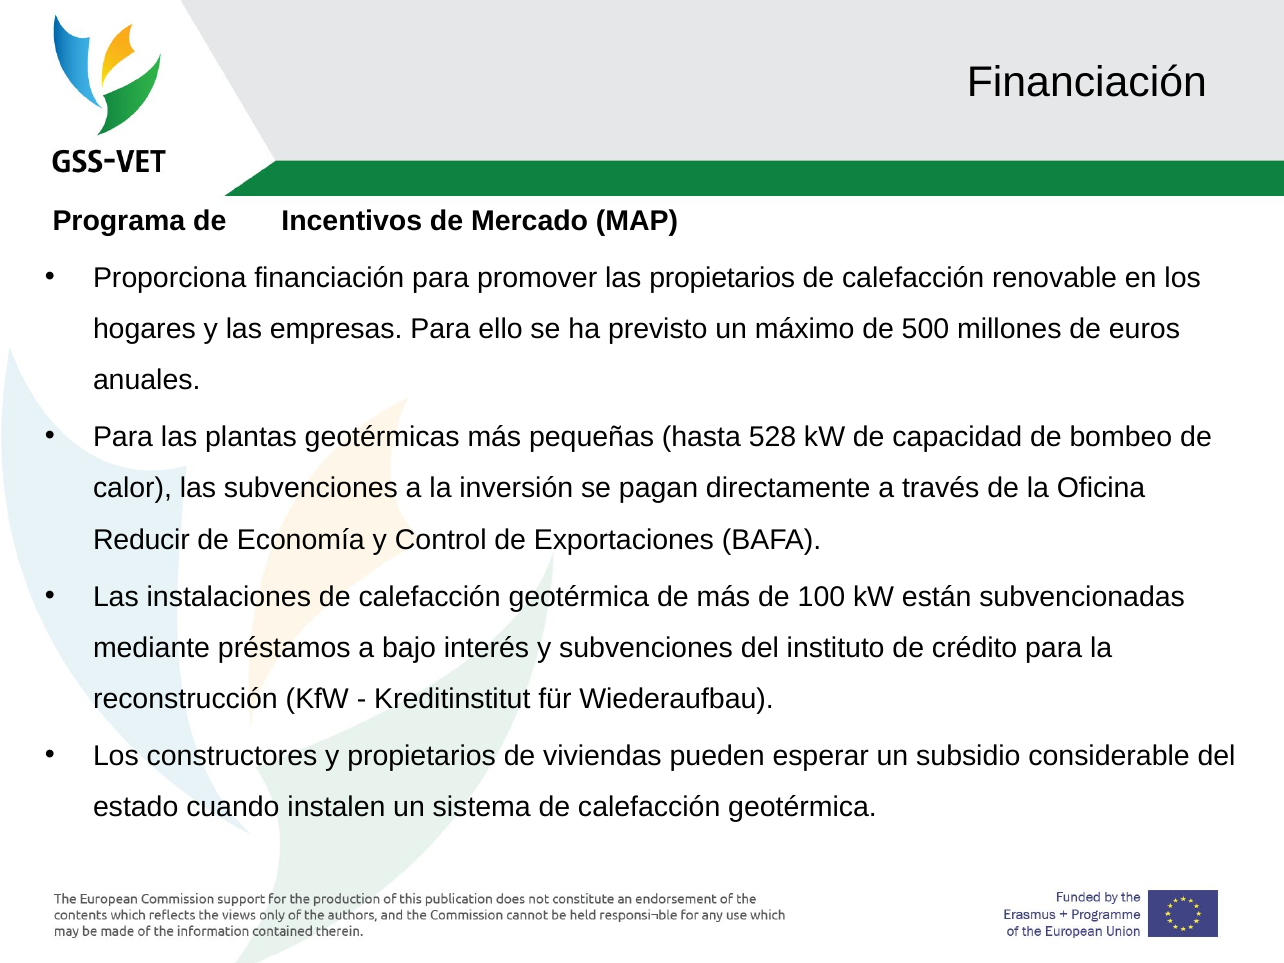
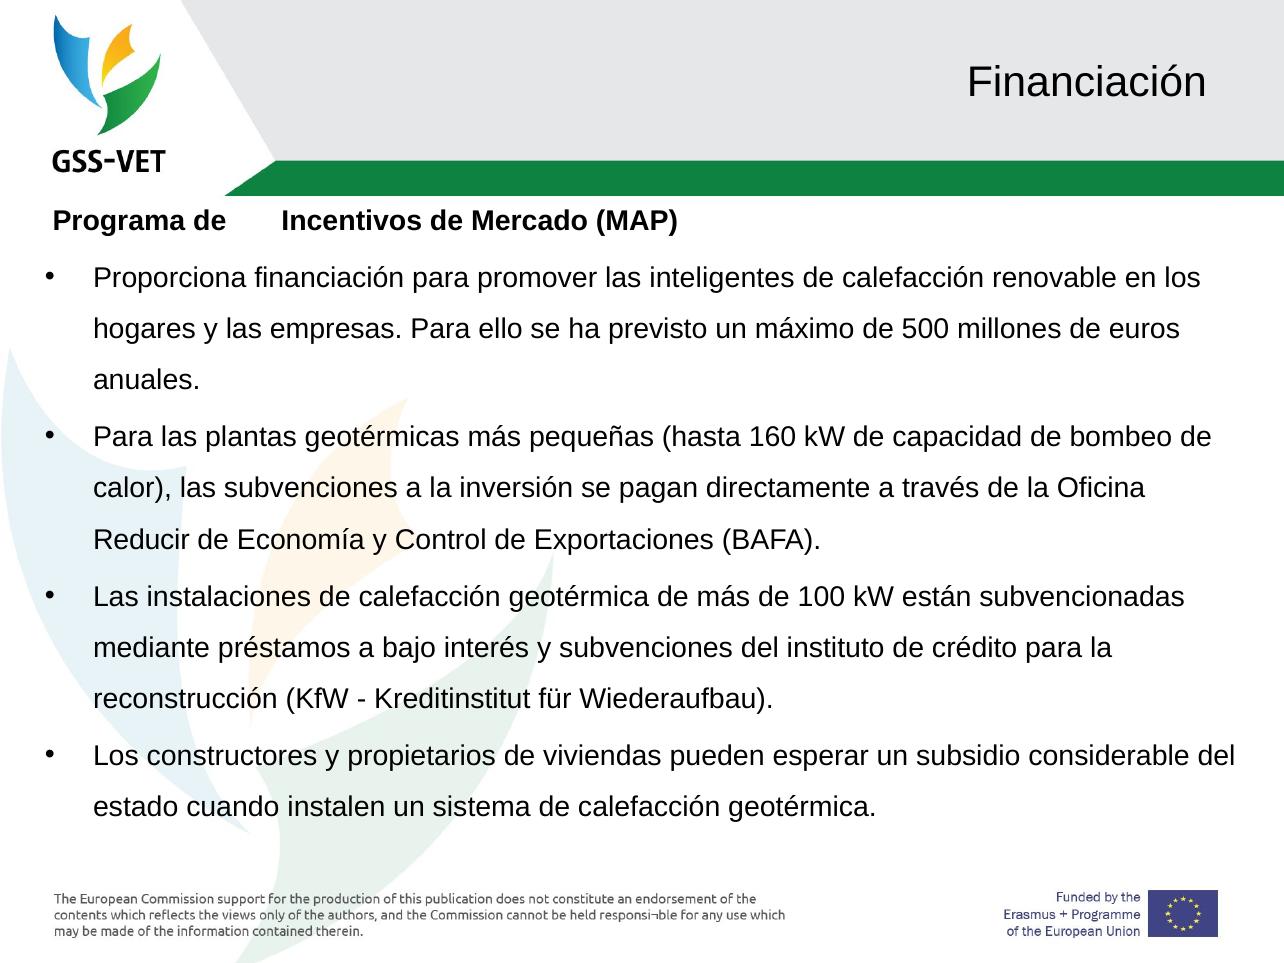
las propietarios: propietarios -> inteligentes
528: 528 -> 160
